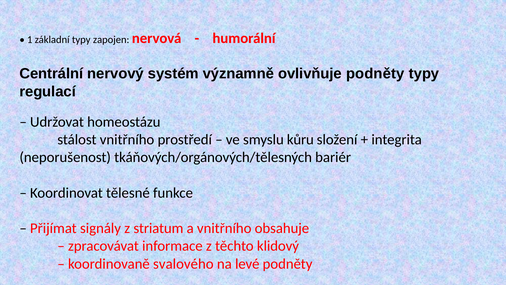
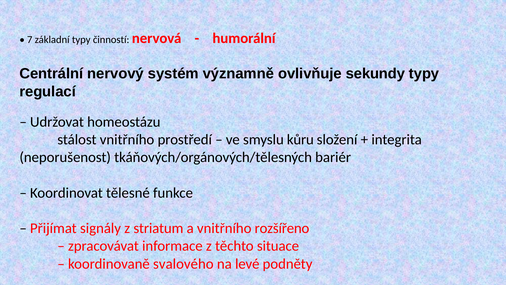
1: 1 -> 7
zapojen: zapojen -> činností
ovlivňuje podněty: podněty -> sekundy
obsahuje: obsahuje -> rozšířeno
klidový: klidový -> situace
